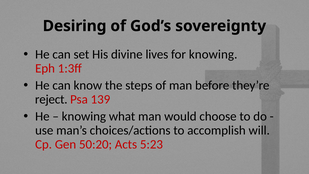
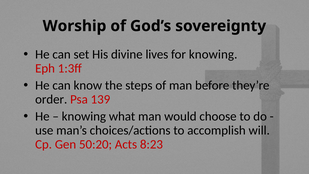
Desiring: Desiring -> Worship
reject: reject -> order
5:23: 5:23 -> 8:23
